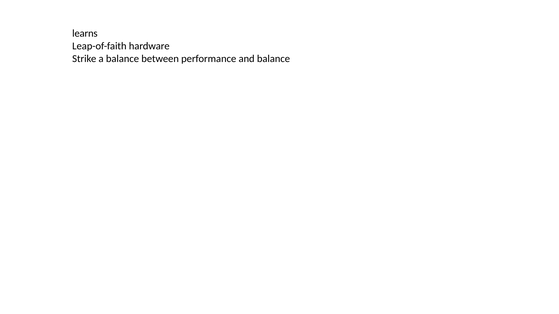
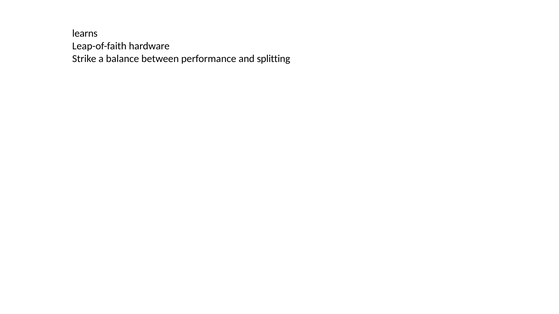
and balance: balance -> splitting
